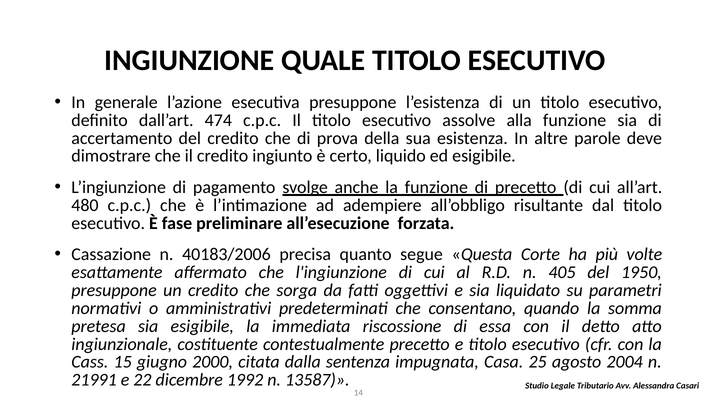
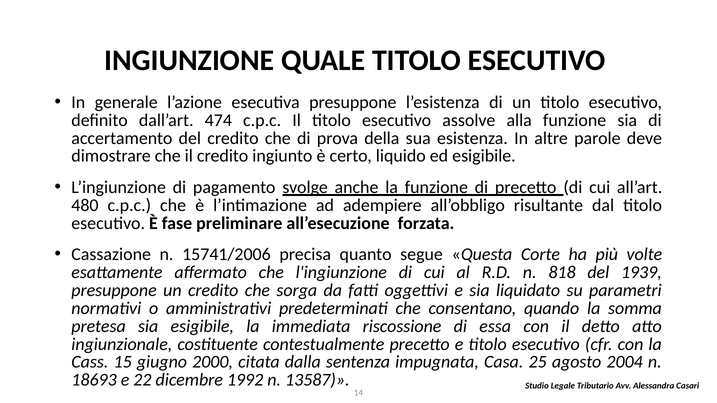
40183/2006: 40183/2006 -> 15741/2006
405: 405 -> 818
1950: 1950 -> 1939
21991: 21991 -> 18693
